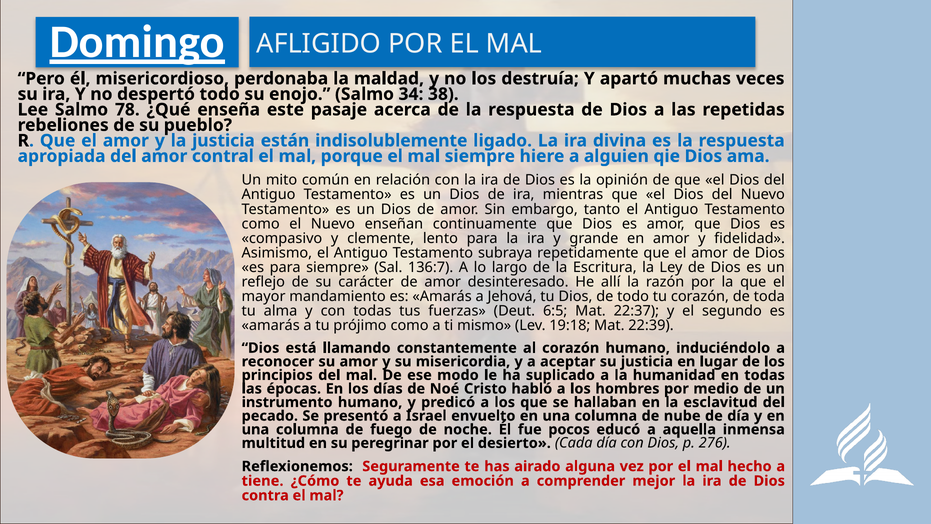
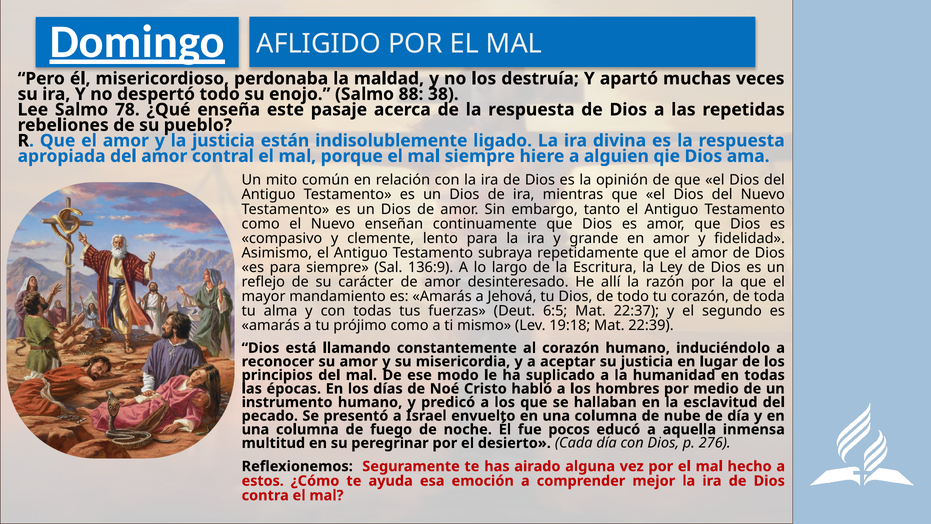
34: 34 -> 88
136:7: 136:7 -> 136:9
tiene: tiene -> estos
